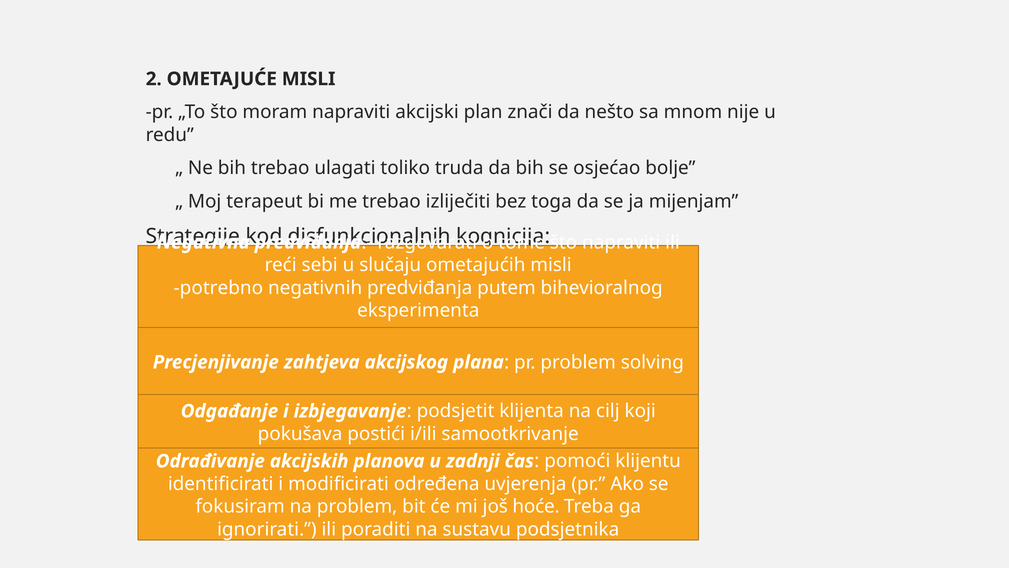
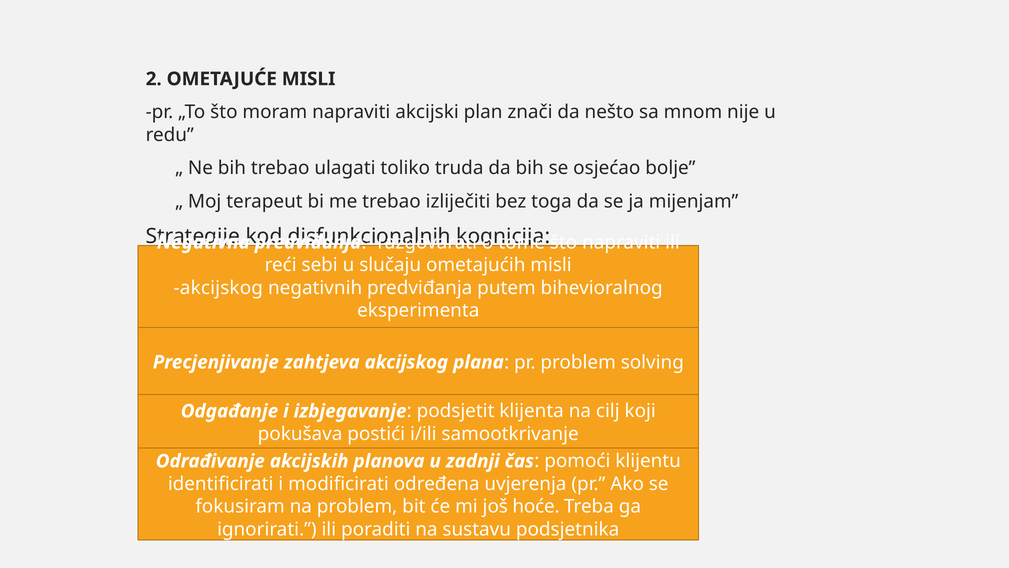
potrebno at (218, 288): potrebno -> akcijskog
